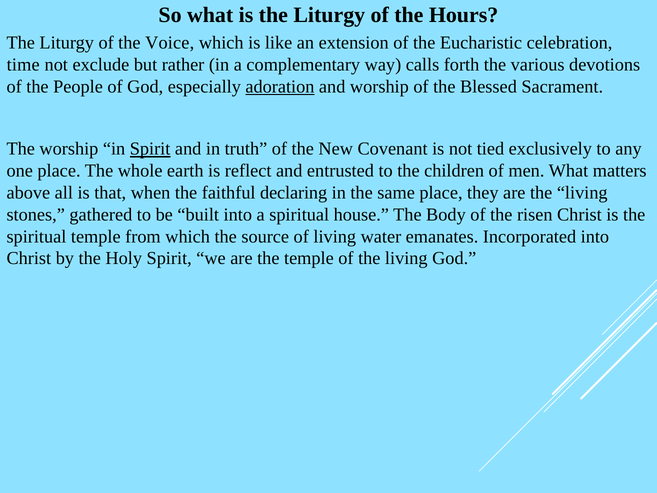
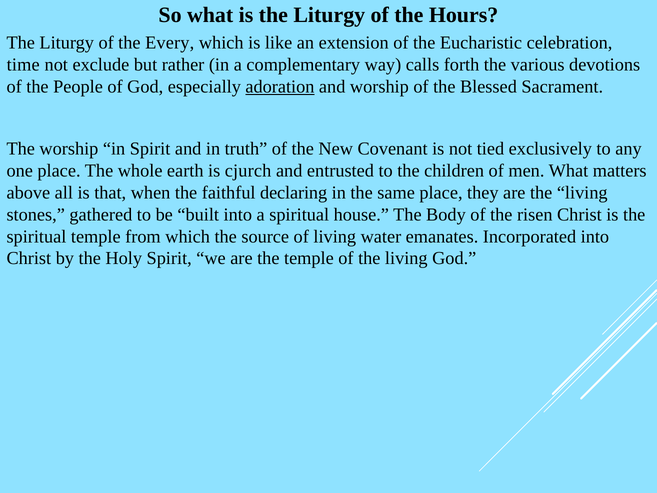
Voice: Voice -> Every
Spirit at (150, 149) underline: present -> none
reflect: reflect -> cjurch
